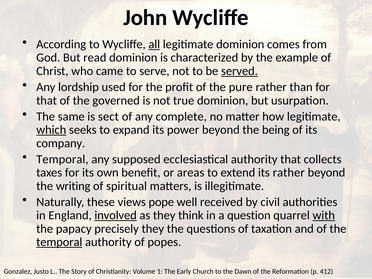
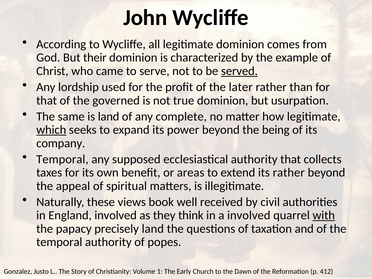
all underline: present -> none
read: read -> their
pure: pure -> later
is sect: sect -> land
writing: writing -> appeal
pope: pope -> book
involved at (116, 215) underline: present -> none
a question: question -> involved
precisely they: they -> land
temporal at (59, 242) underline: present -> none
